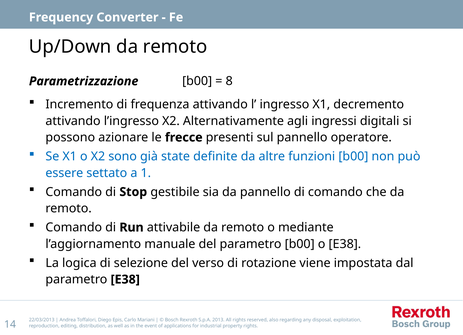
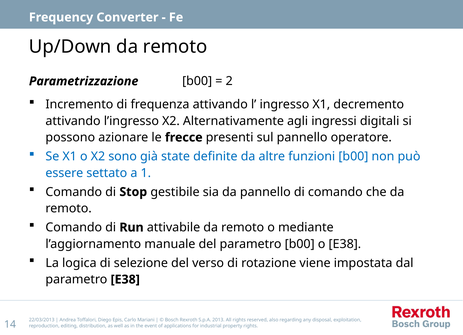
8: 8 -> 2
